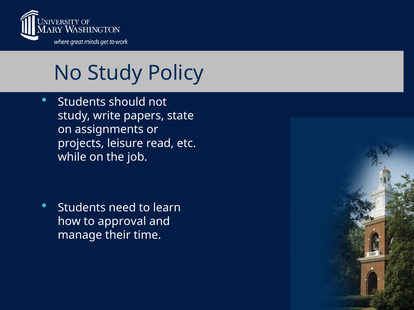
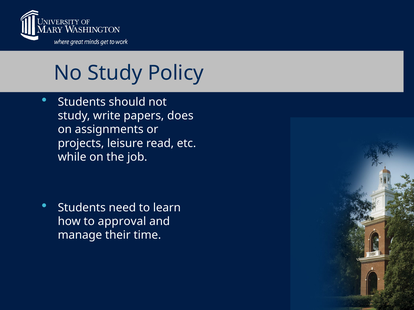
state: state -> does
